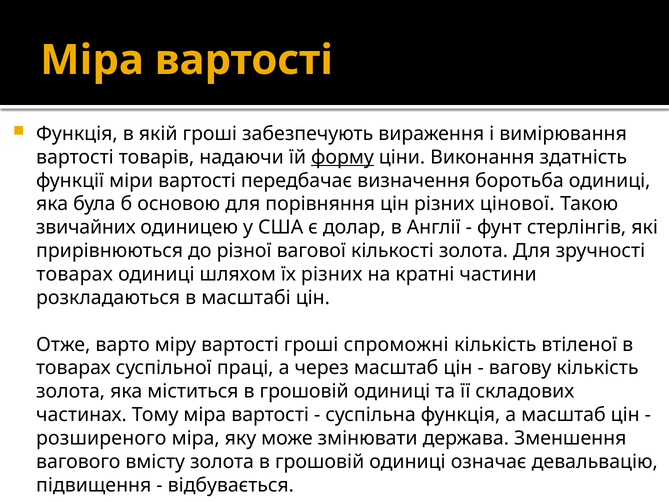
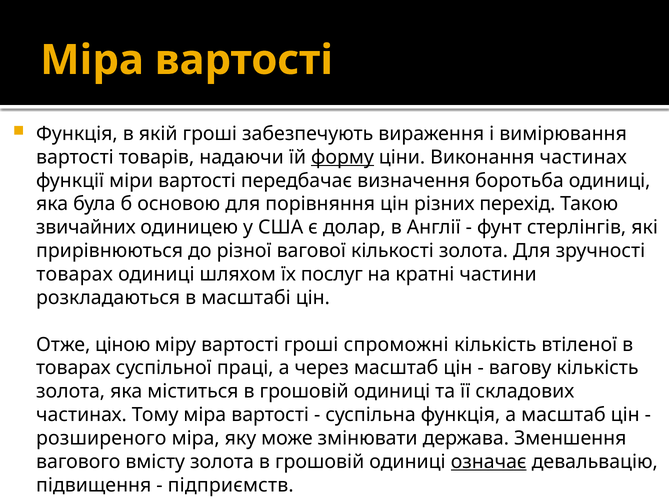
Виконання здатність: здатність -> частинах
цінової: цінової -> перехід
їх різних: різних -> послуг
варто: варто -> ціною
означає underline: none -> present
відбувається: відбувається -> підприємств
